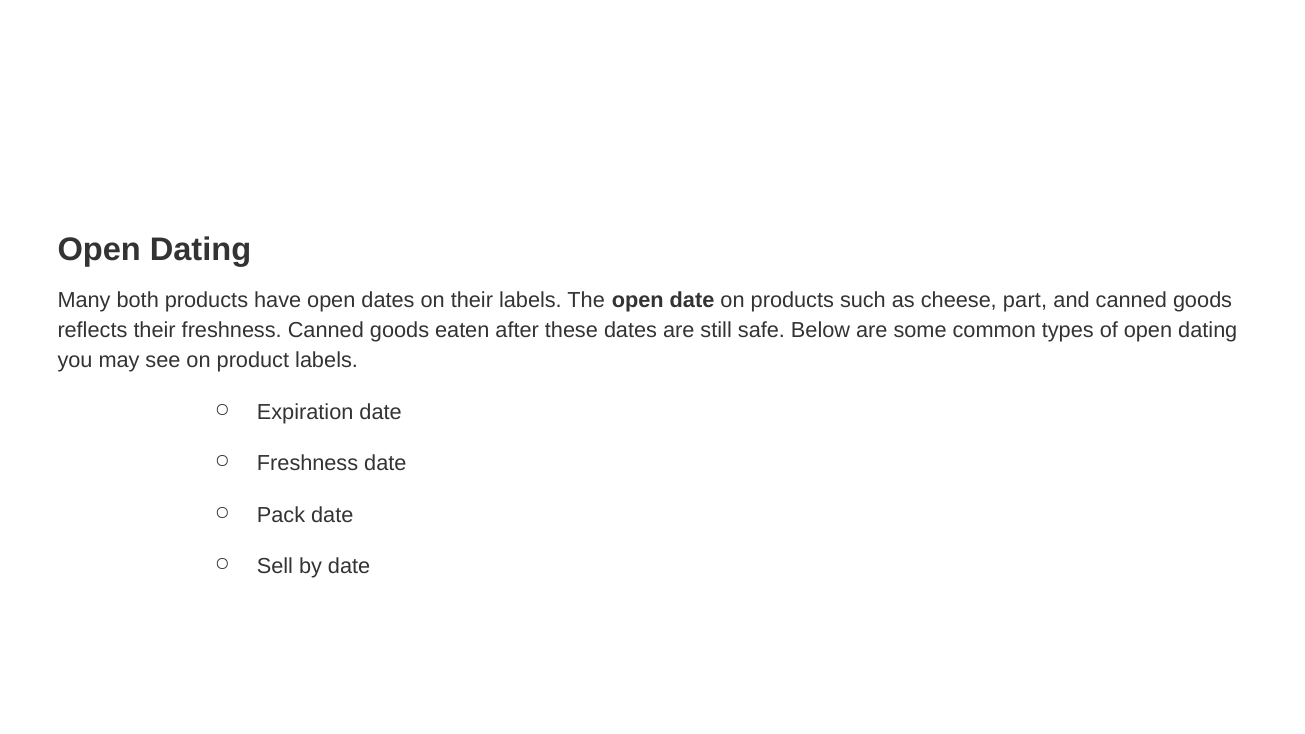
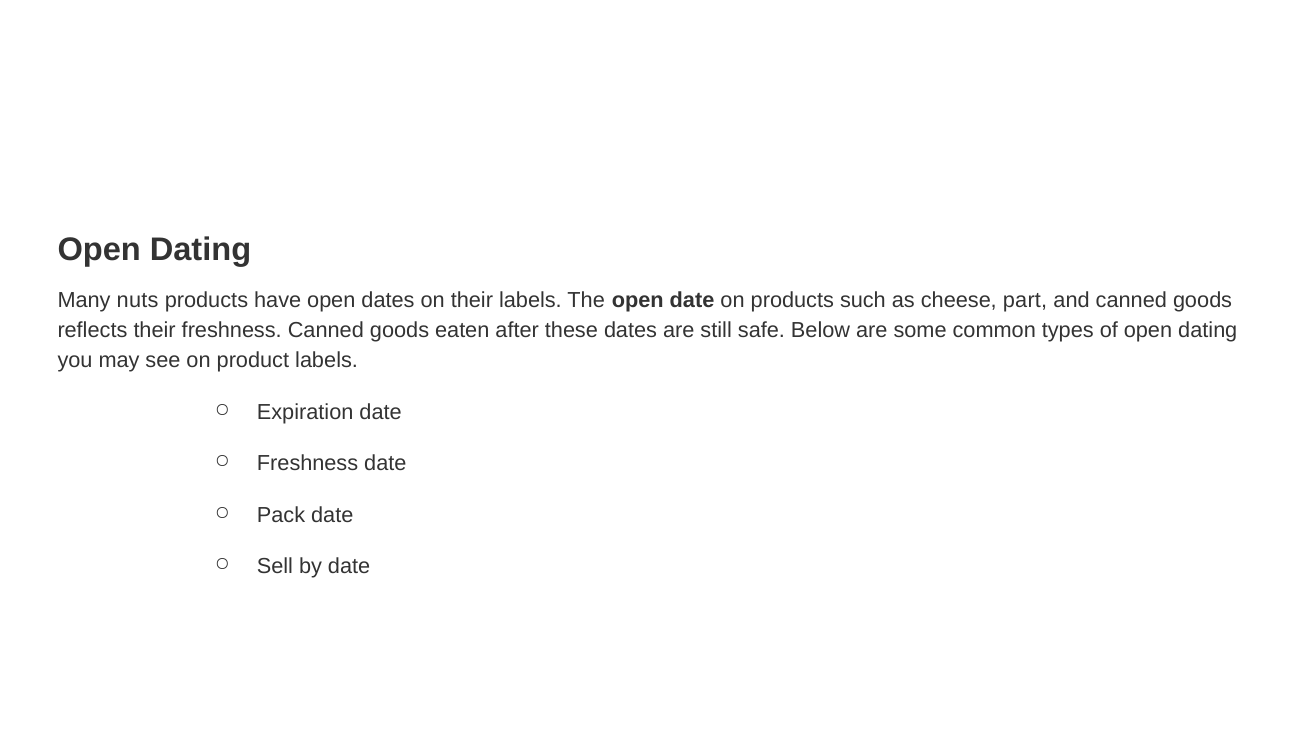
both: both -> nuts
